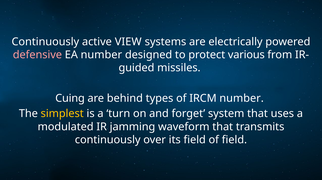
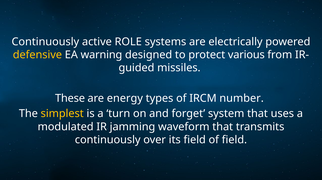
VIEW: VIEW -> ROLE
defensive colour: pink -> yellow
EA number: number -> warning
Cuing: Cuing -> These
behind: behind -> energy
